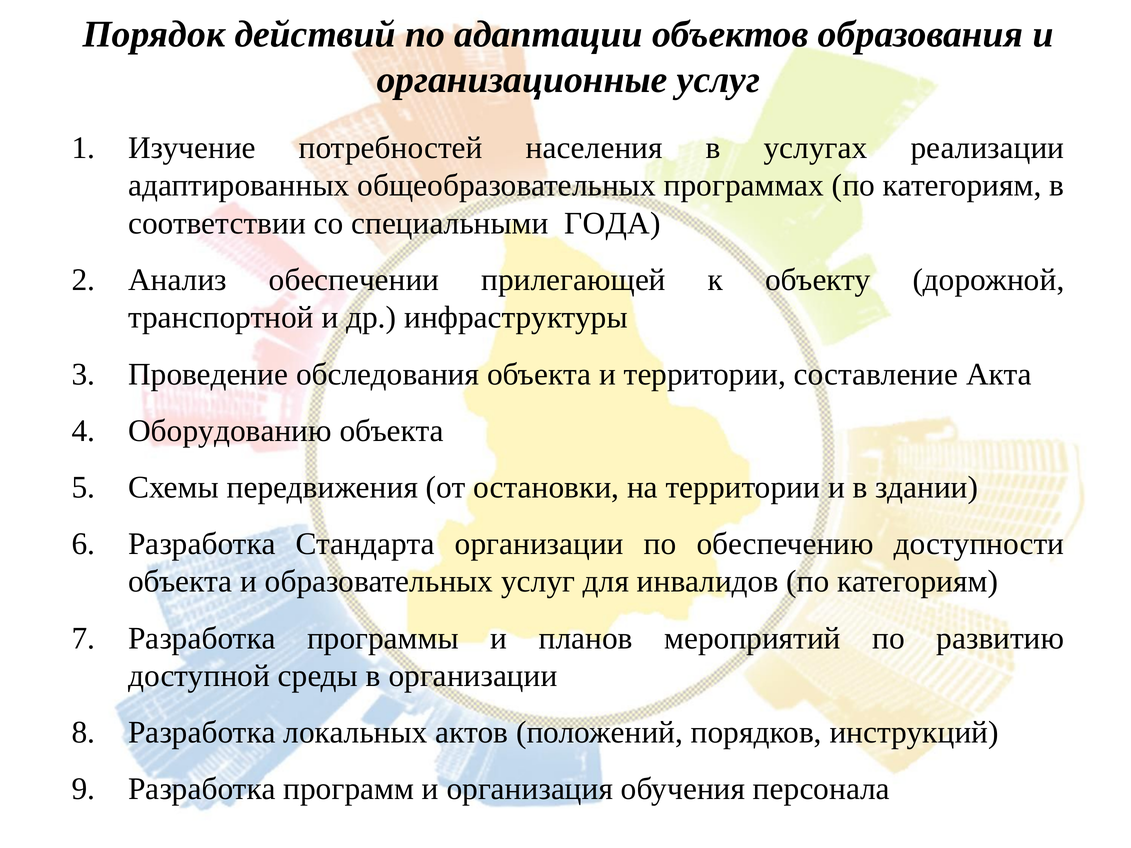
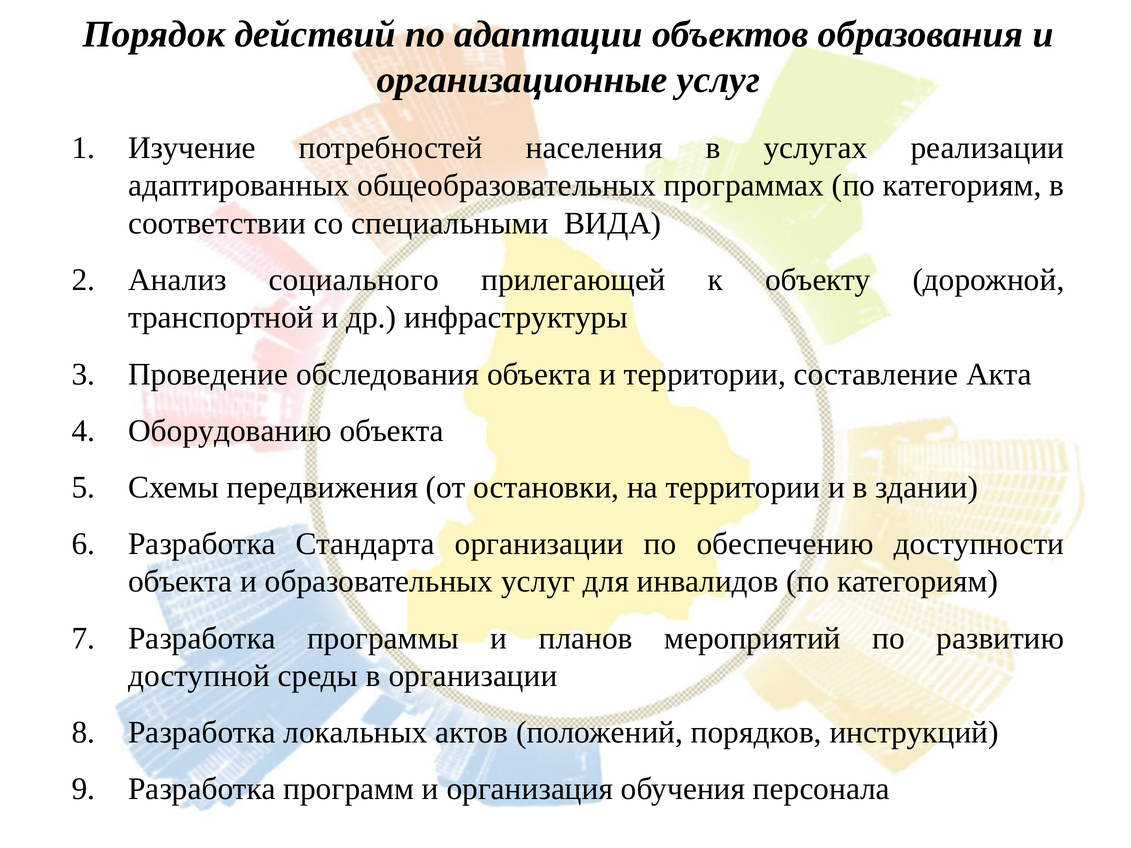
ГОДА: ГОДА -> ВИДА
обеспечении: обеспечении -> социального
